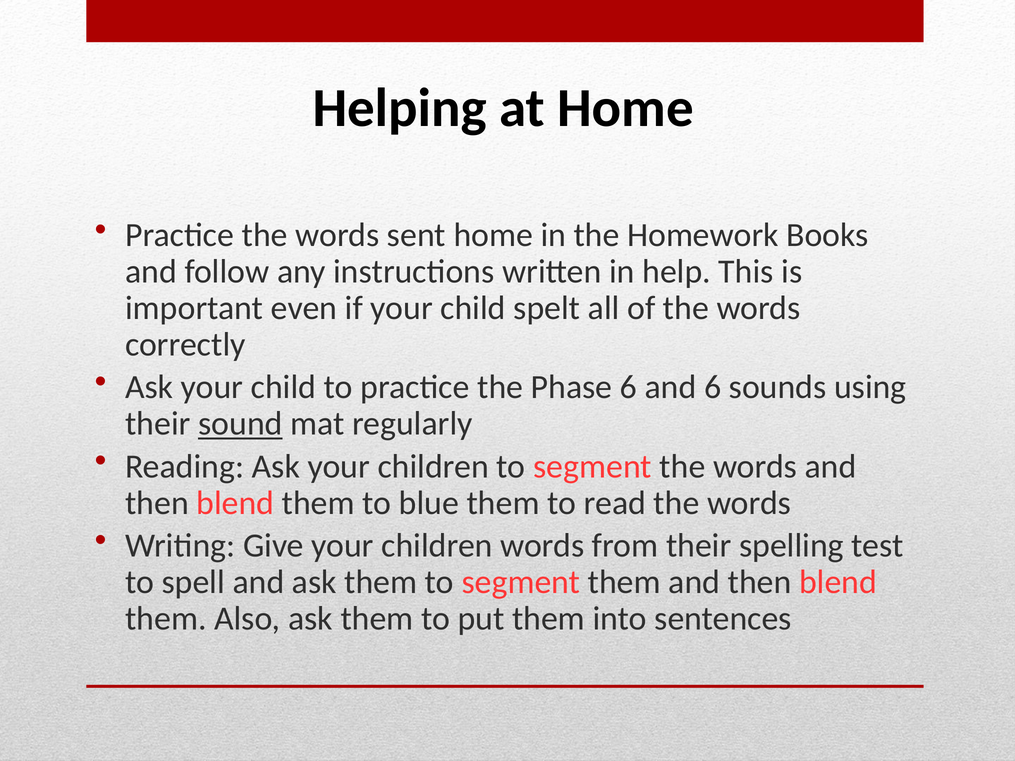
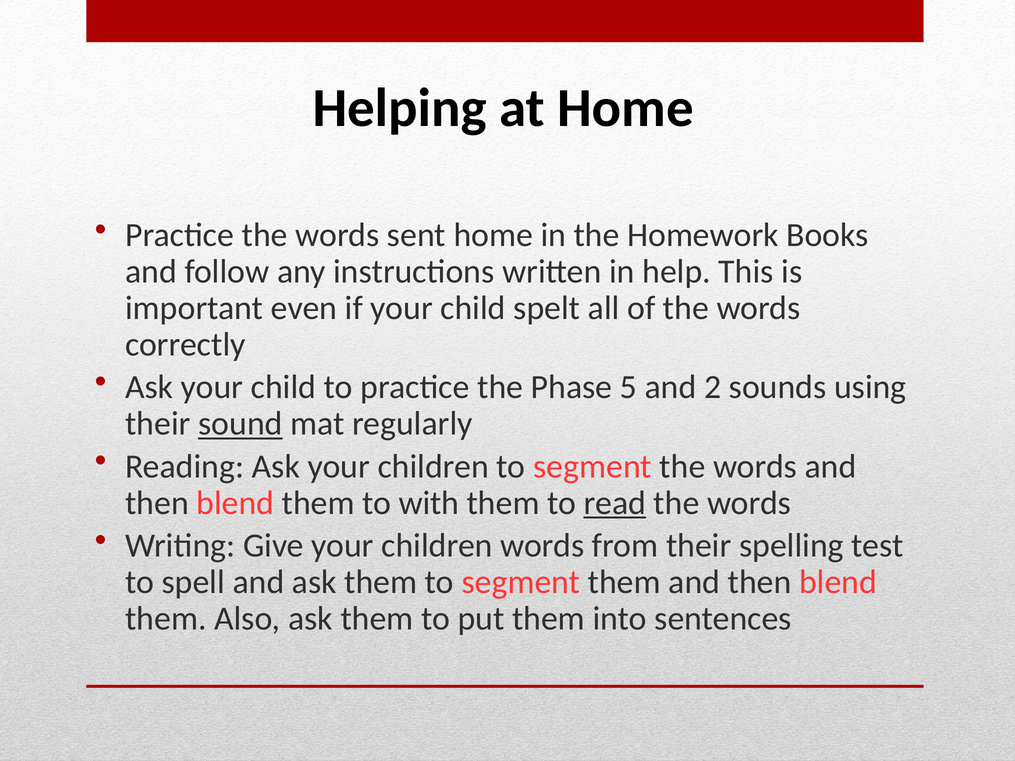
Phase 6: 6 -> 5
and 6: 6 -> 2
blue: blue -> with
read underline: none -> present
